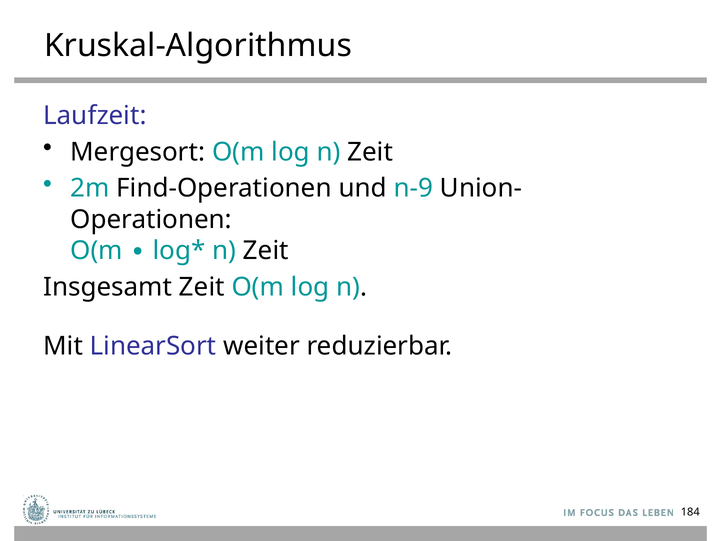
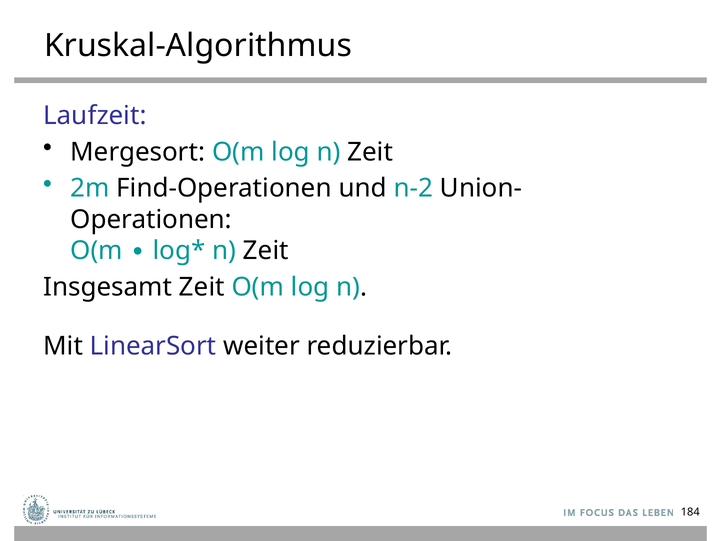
n-9: n-9 -> n-2
